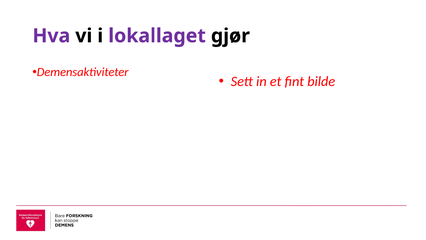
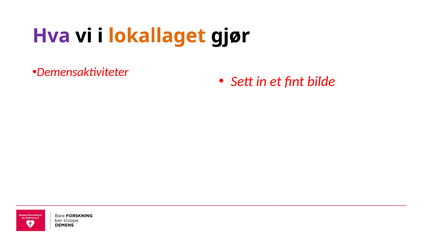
lokallaget colour: purple -> orange
